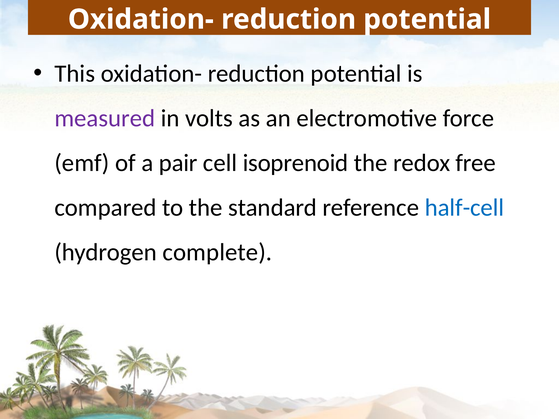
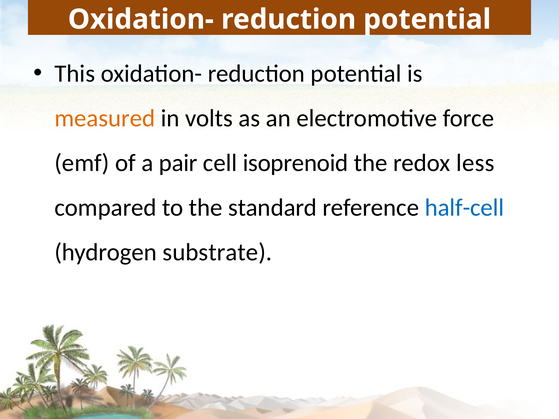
measured colour: purple -> orange
free: free -> less
complete: complete -> substrate
